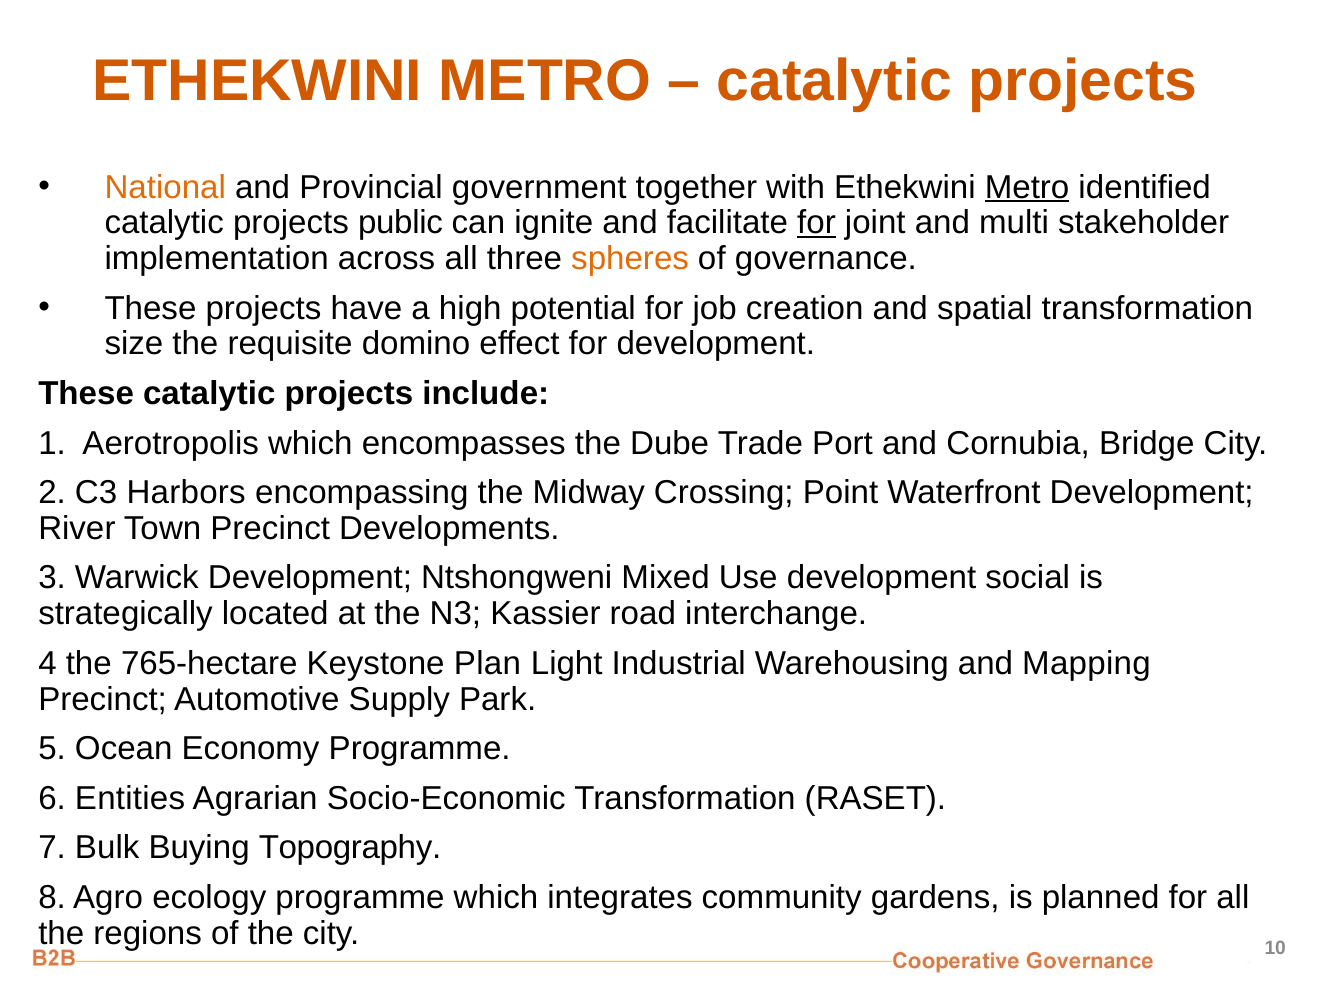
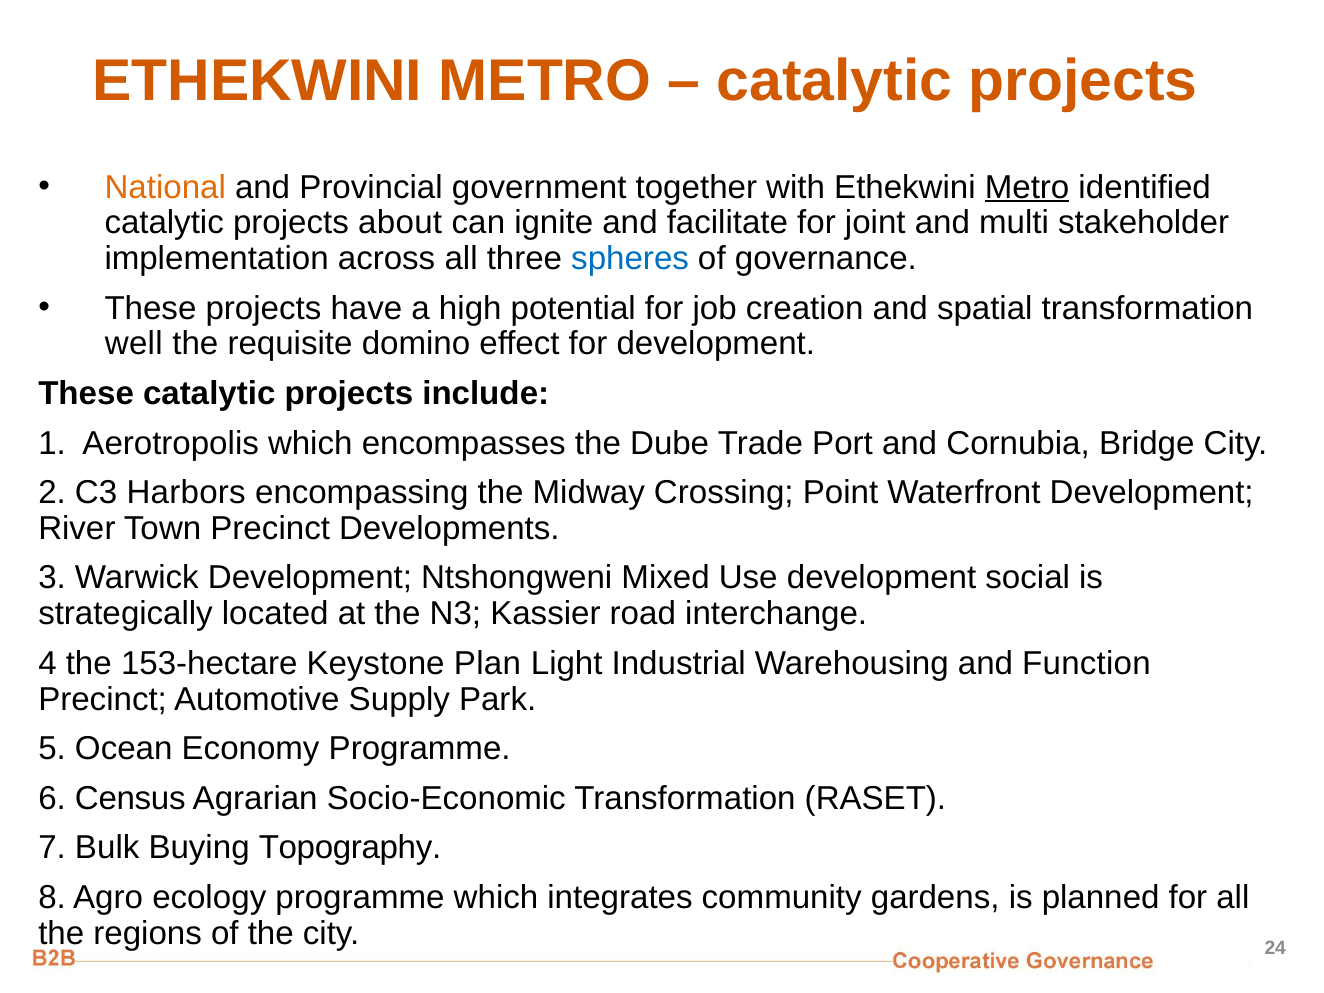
public: public -> about
for at (817, 223) underline: present -> none
spheres colour: orange -> blue
size: size -> well
765-hectare: 765-hectare -> 153-hectare
Mapping: Mapping -> Function
Entities: Entities -> Census
10: 10 -> 24
